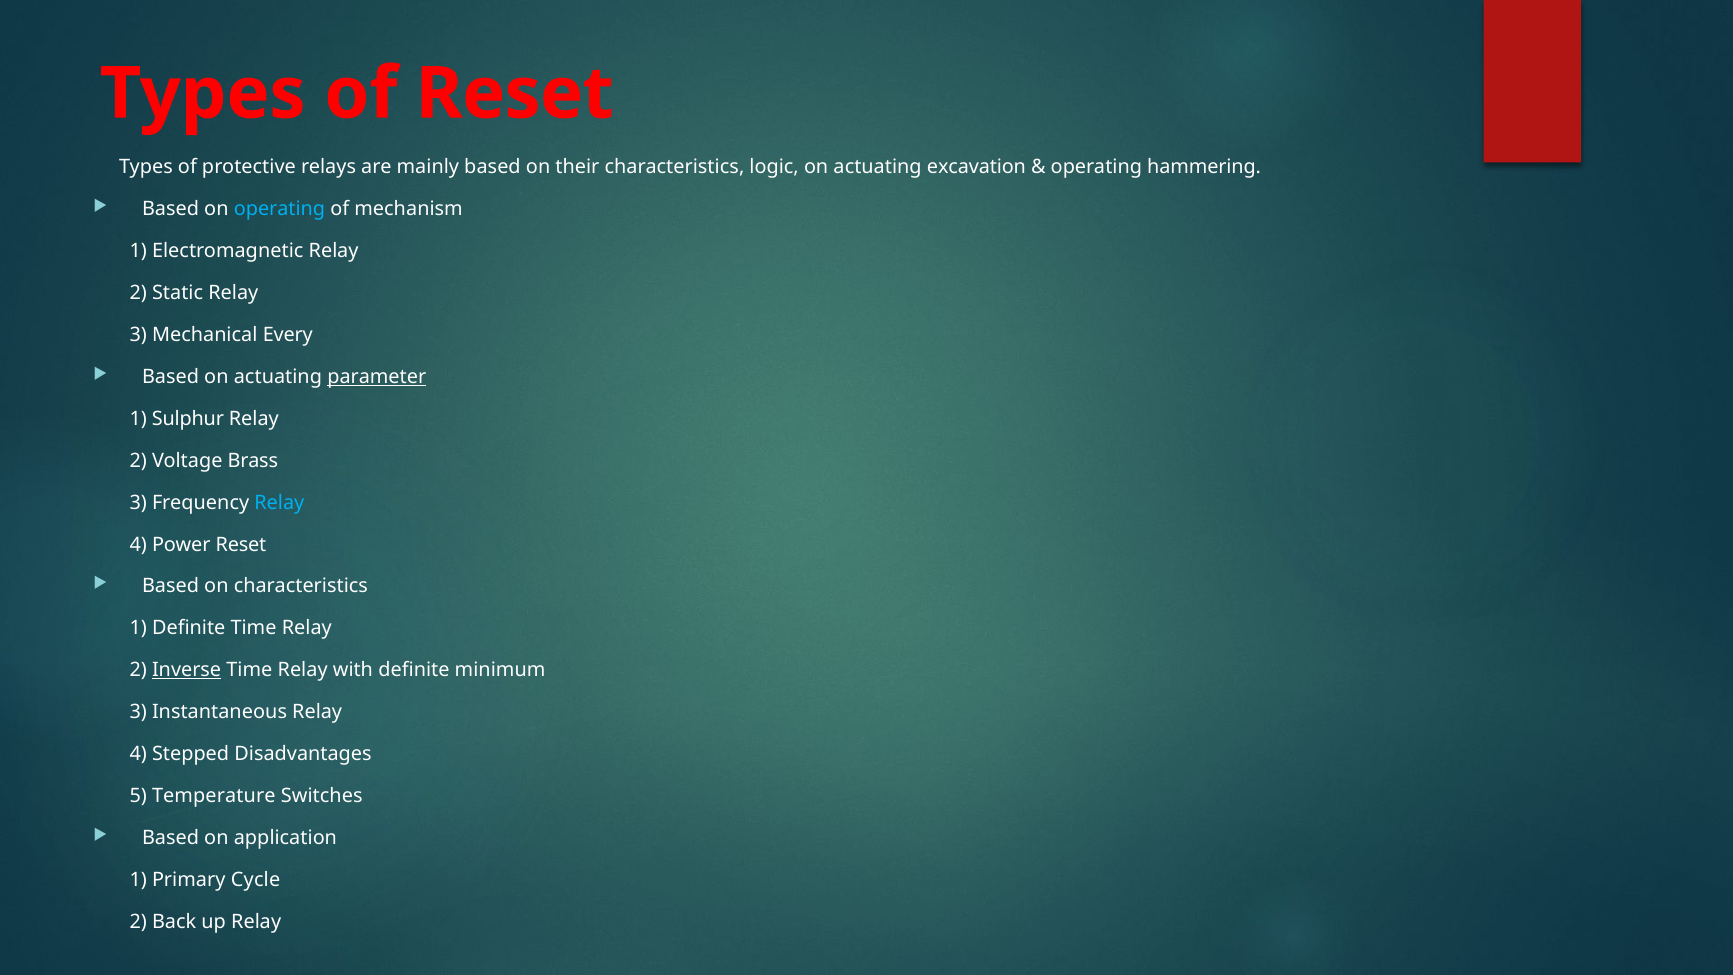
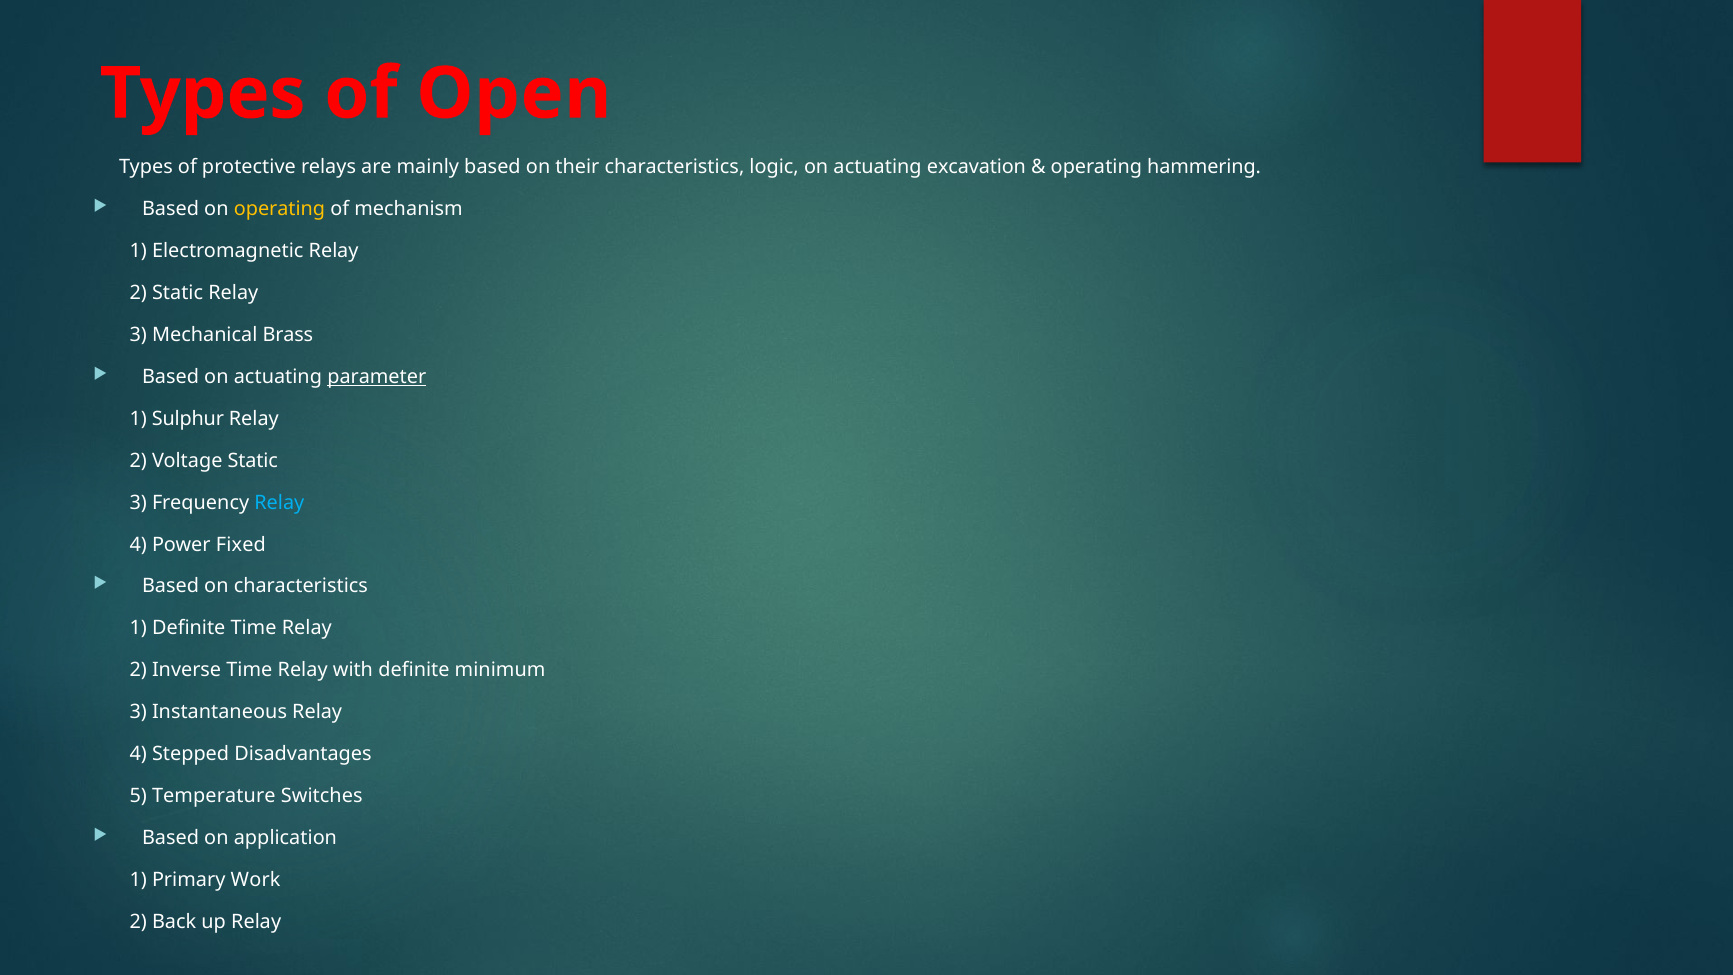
of Reset: Reset -> Open
operating at (280, 209) colour: light blue -> yellow
Every: Every -> Brass
Voltage Brass: Brass -> Static
Power Reset: Reset -> Fixed
Inverse underline: present -> none
Cycle: Cycle -> Work
